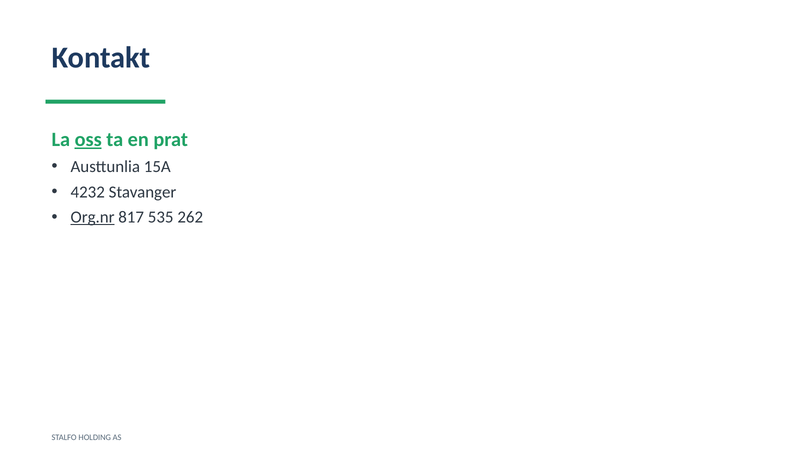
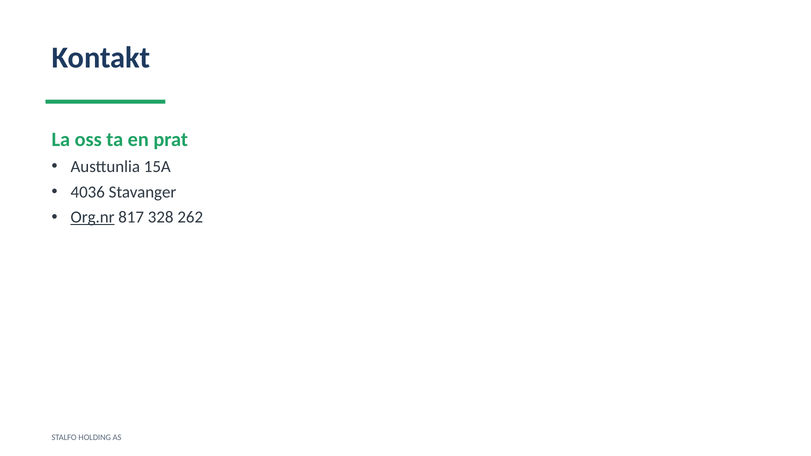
oss underline: present -> none
4232: 4232 -> 4036
535: 535 -> 328
